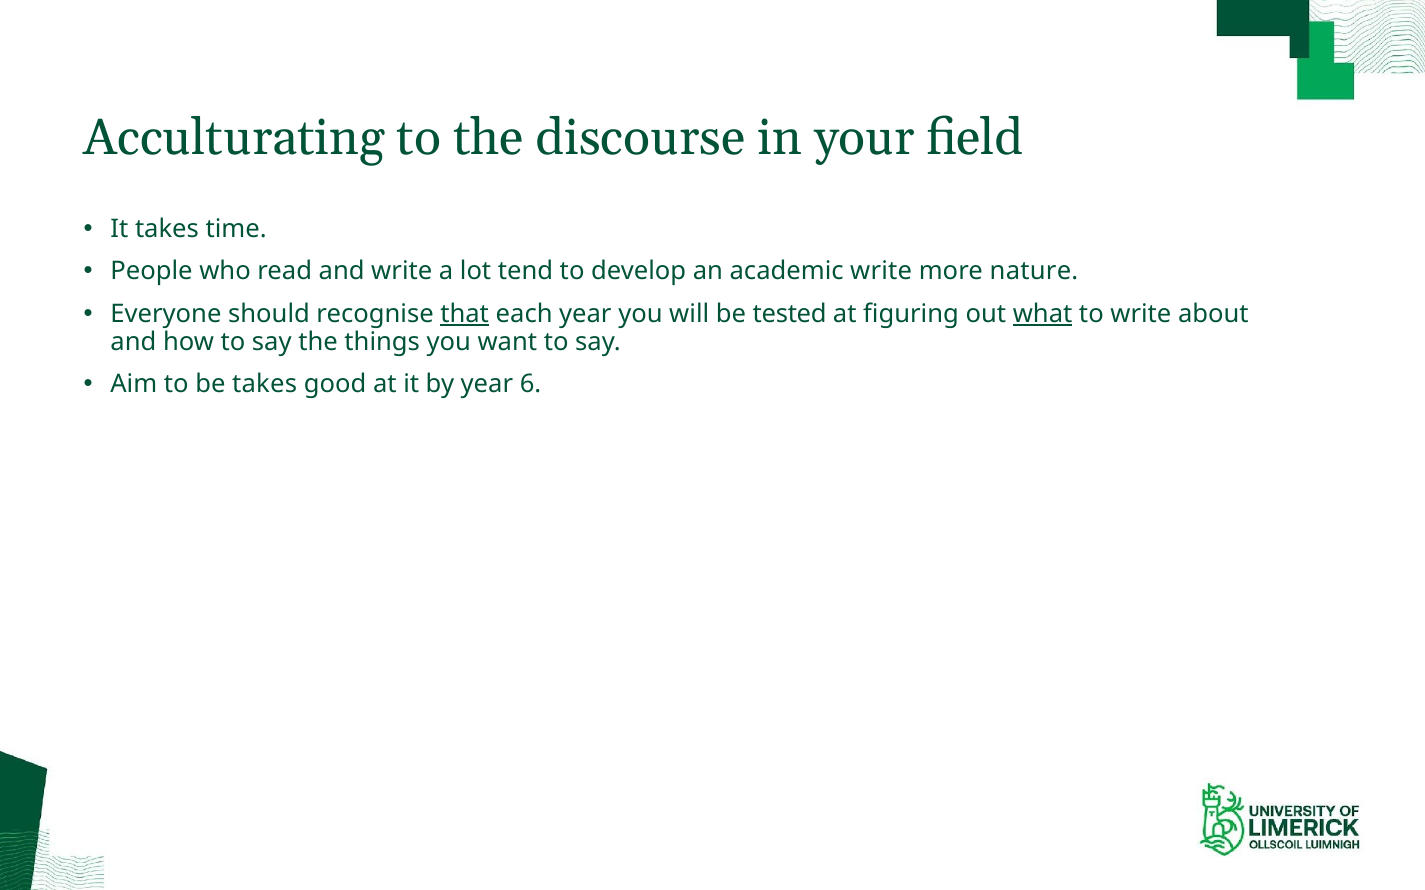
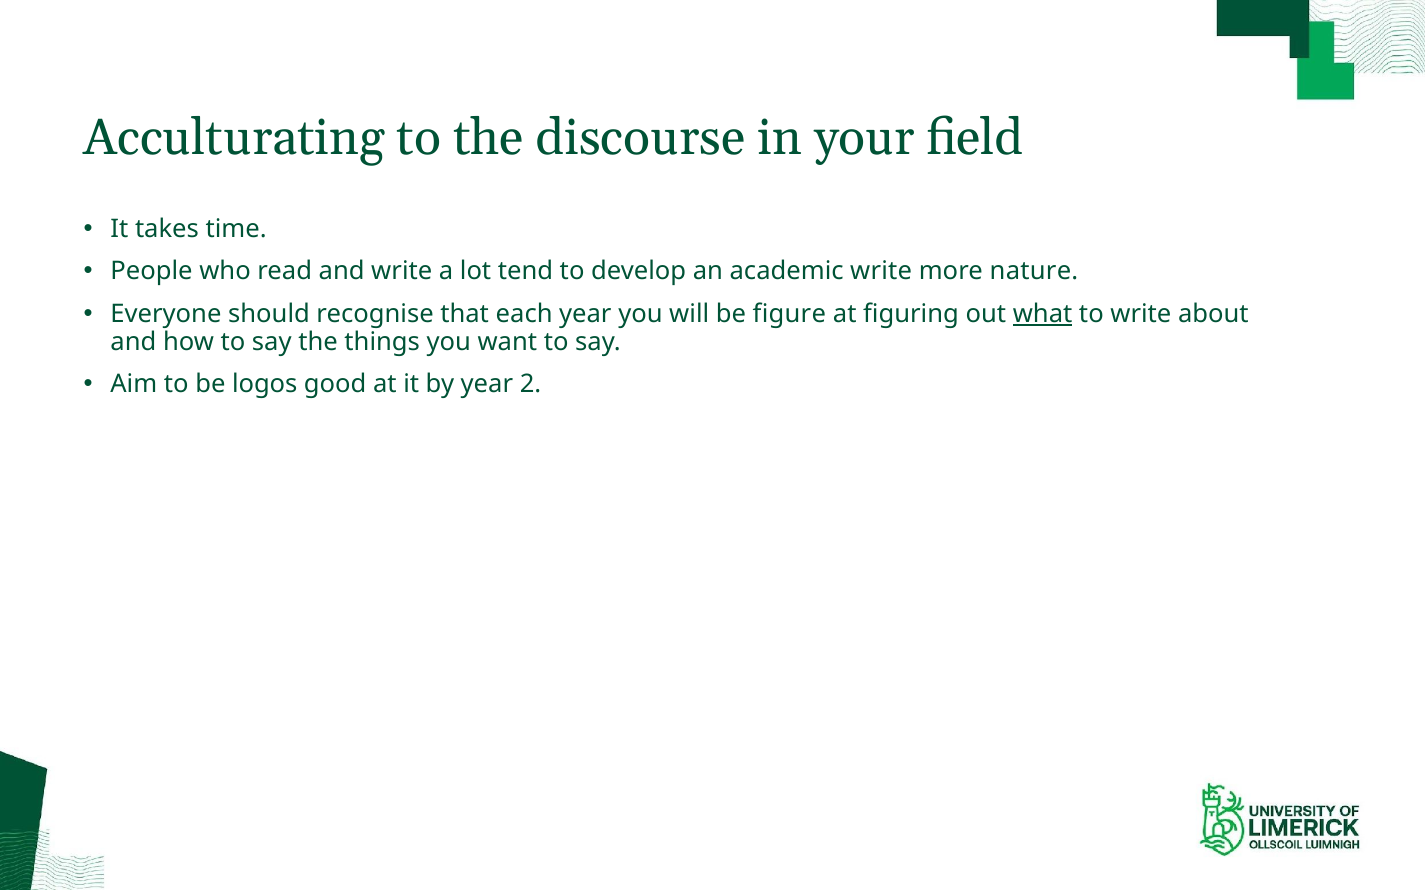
that underline: present -> none
tested: tested -> figure
be takes: takes -> logos
6: 6 -> 2
